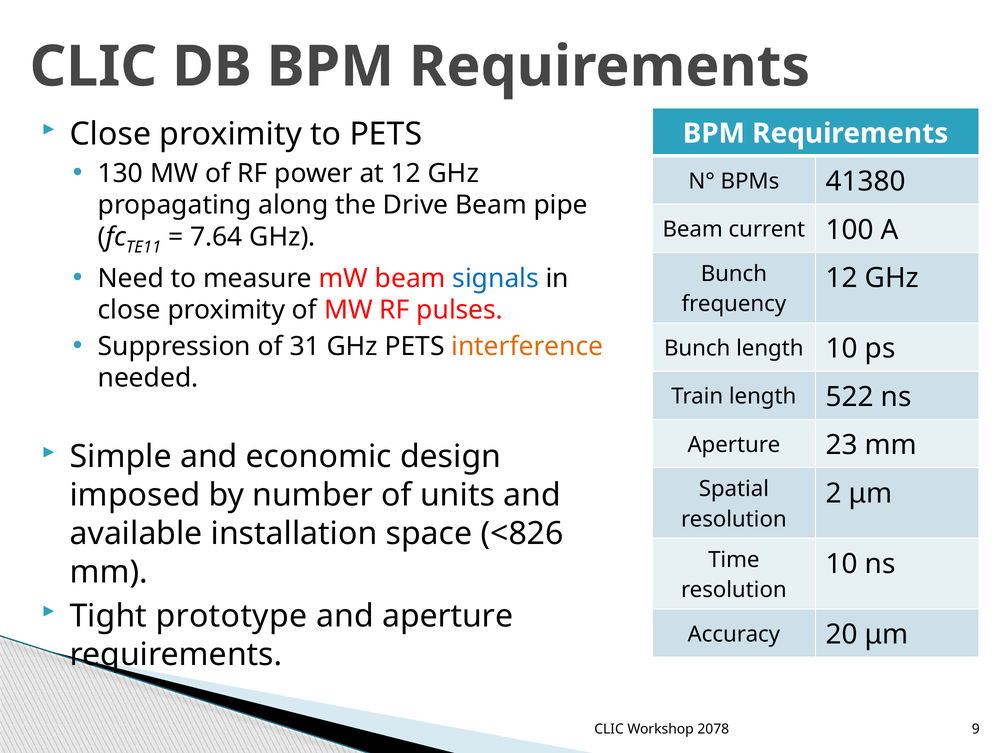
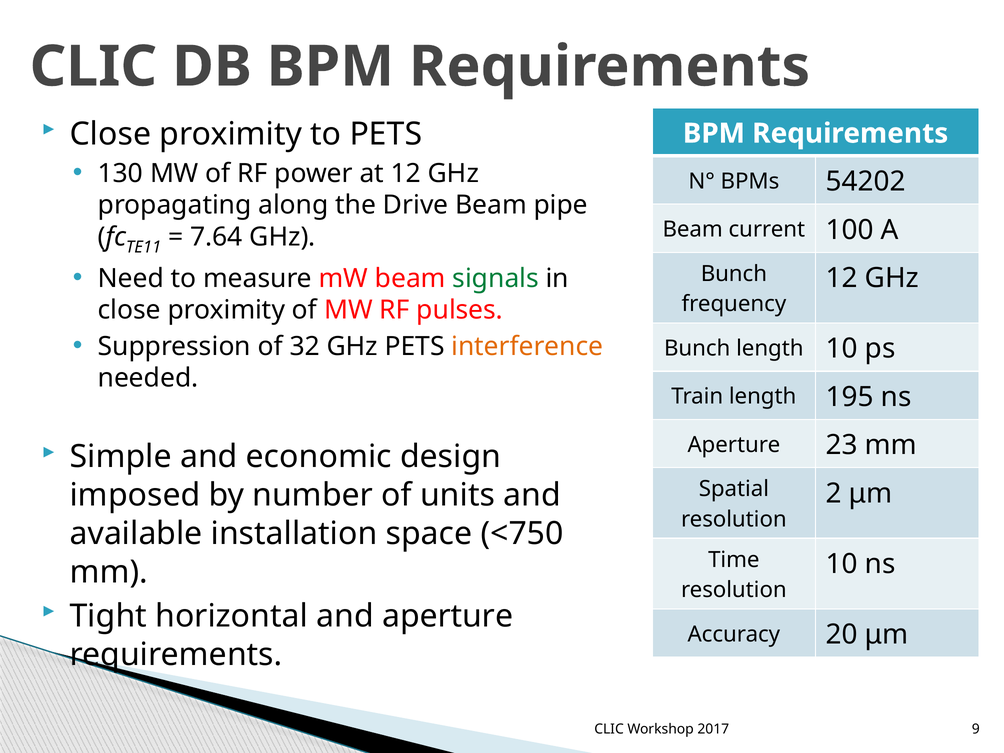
41380: 41380 -> 54202
signals colour: blue -> green
31: 31 -> 32
522: 522 -> 195
<826: <826 -> <750
prototype: prototype -> horizontal
2078: 2078 -> 2017
